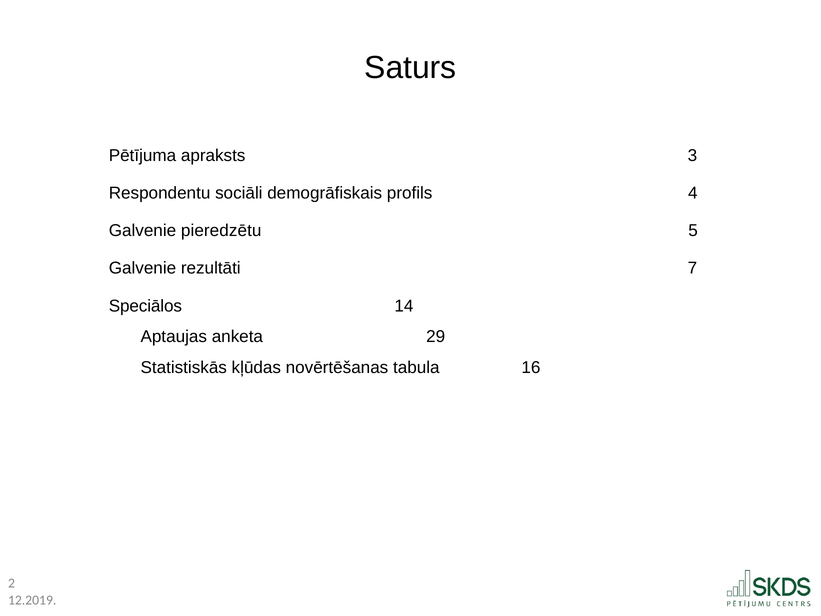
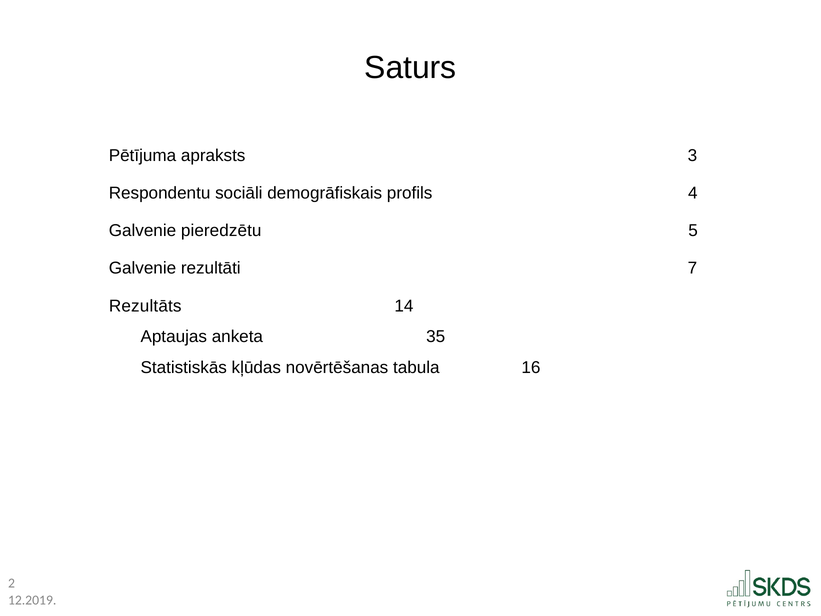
Speciālos: Speciālos -> Rezultāts
29: 29 -> 35
